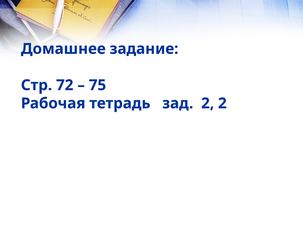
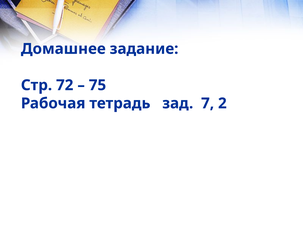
зад 2: 2 -> 7
